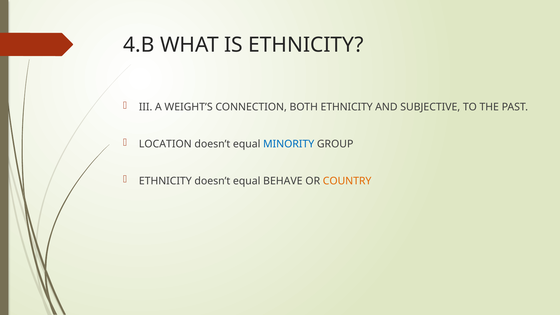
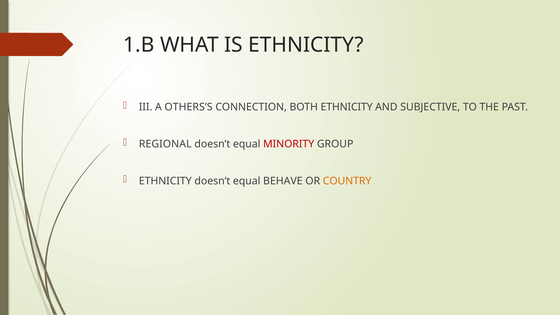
4.B: 4.B -> 1.B
WEIGHT’S: WEIGHT’S -> OTHERS’S
LOCATION: LOCATION -> REGIONAL
MINORITY colour: blue -> red
